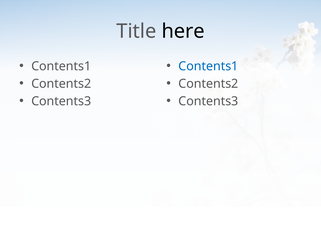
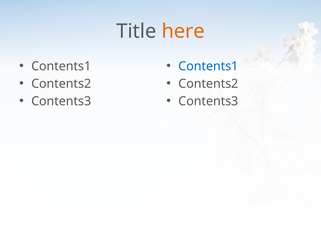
here colour: black -> orange
